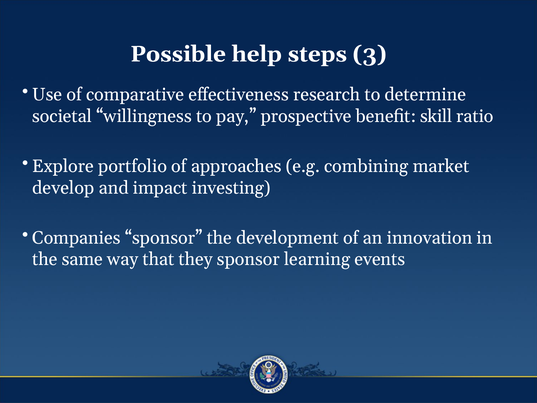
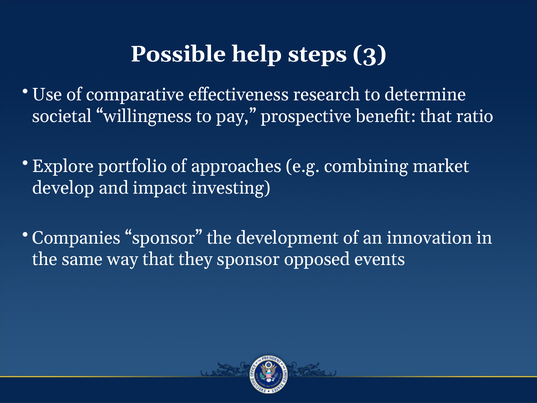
benefit skill: skill -> that
learning: learning -> opposed
